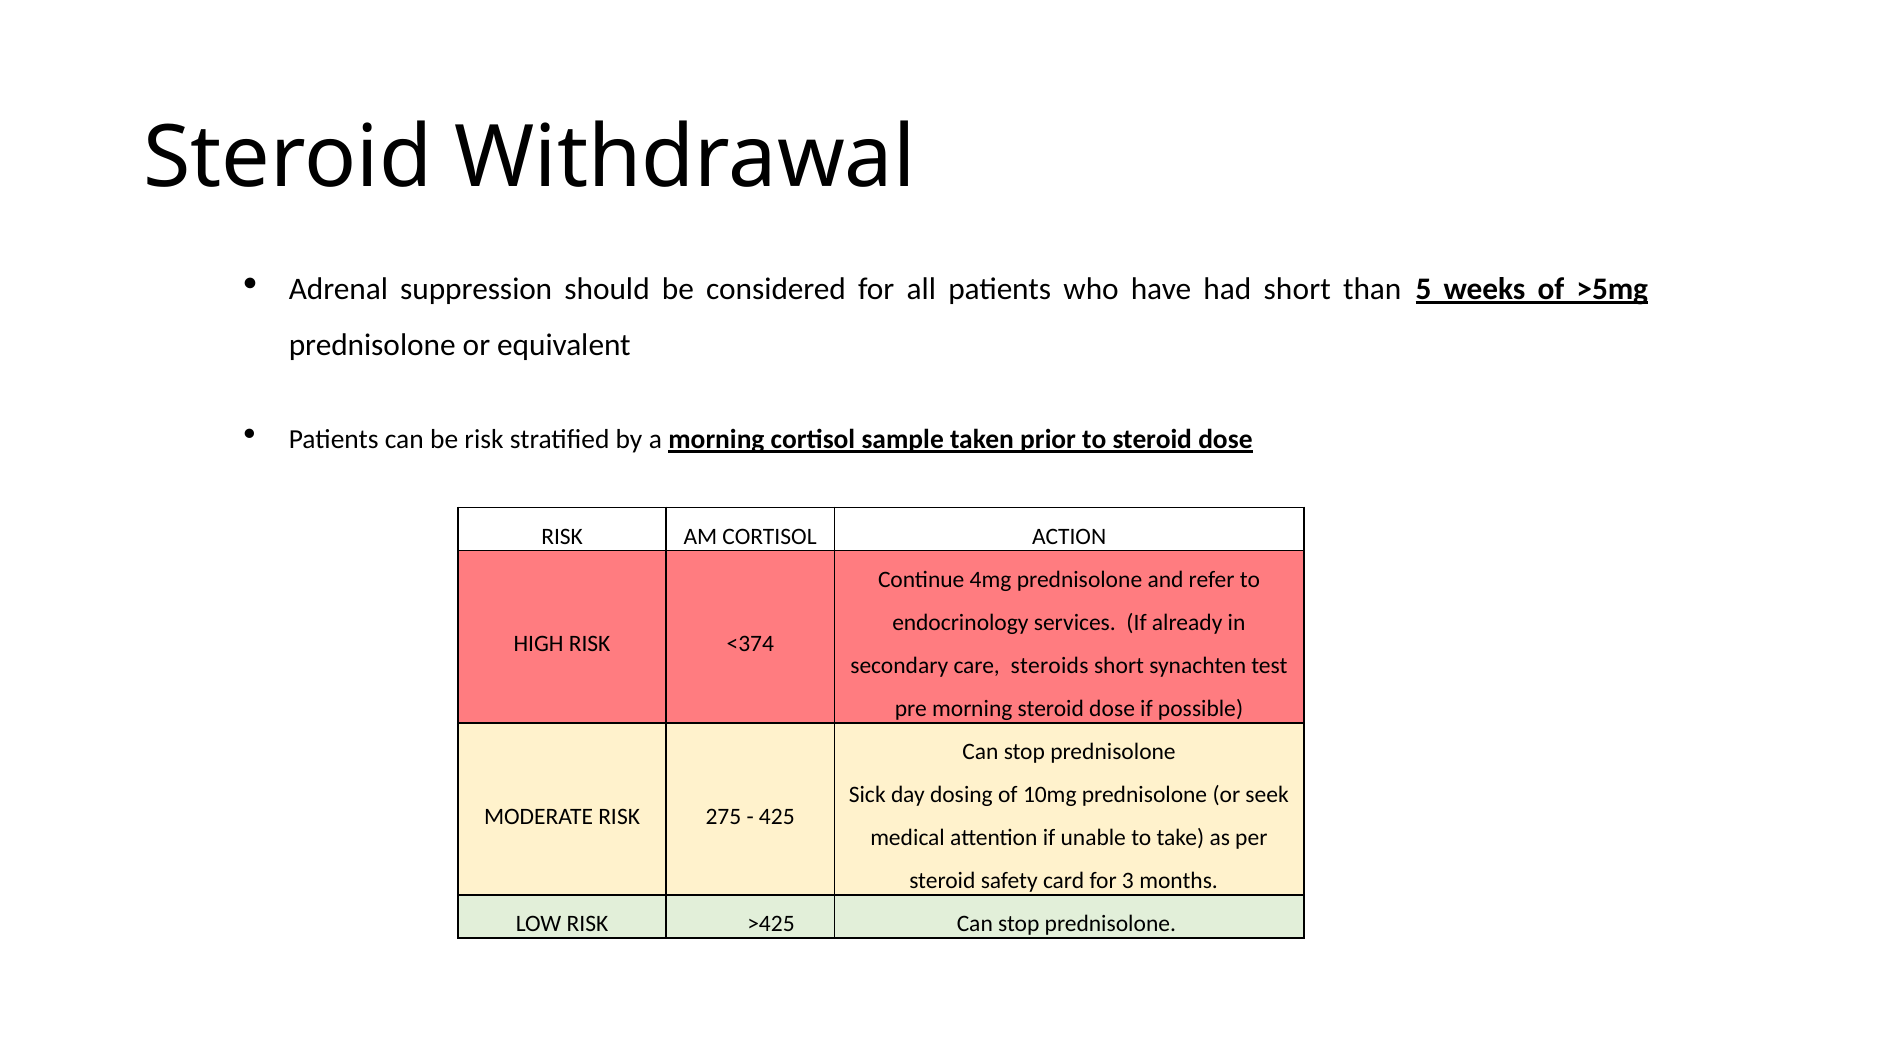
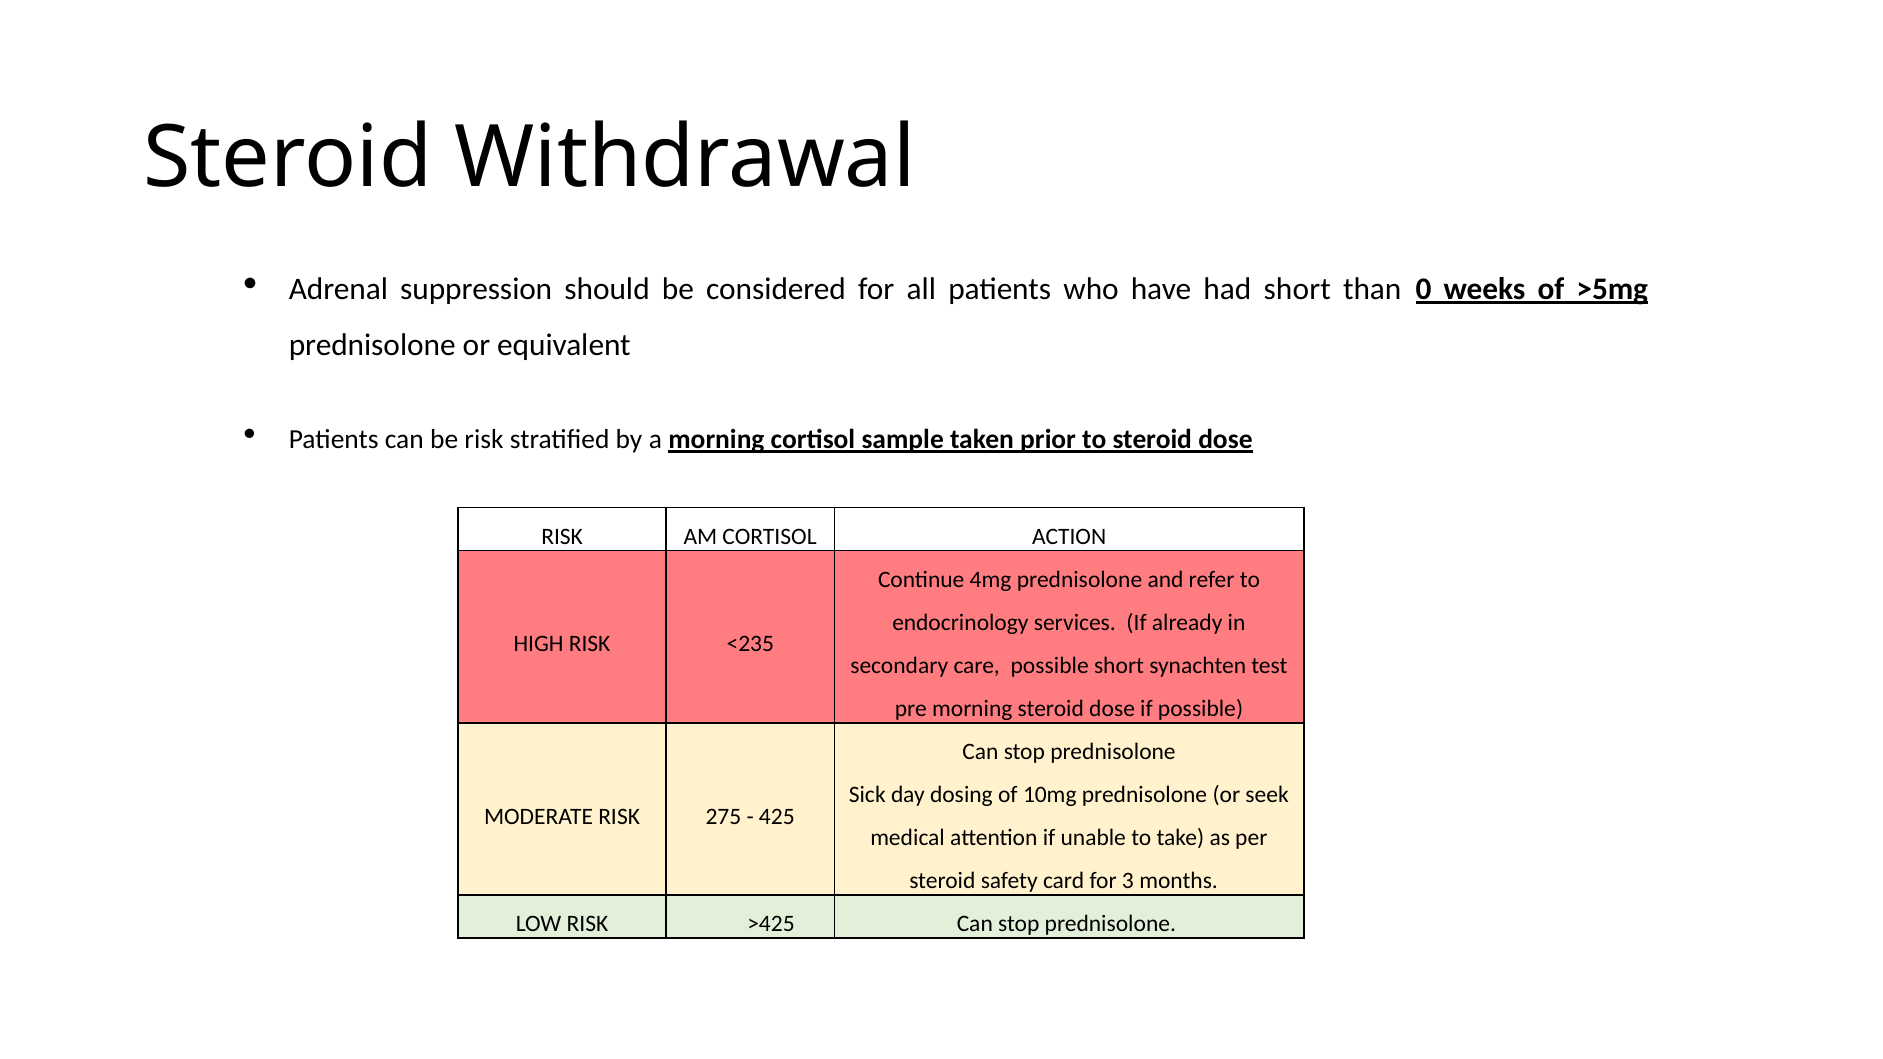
5: 5 -> 0
<374: <374 -> <235
care steroids: steroids -> possible
